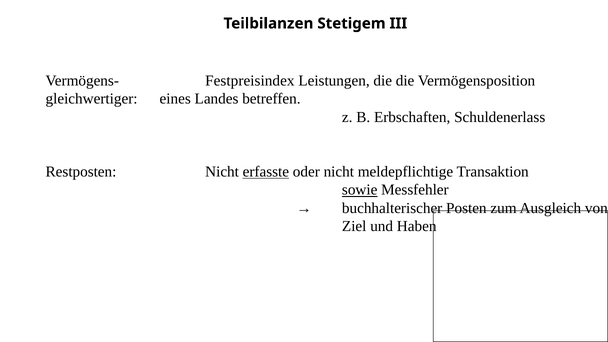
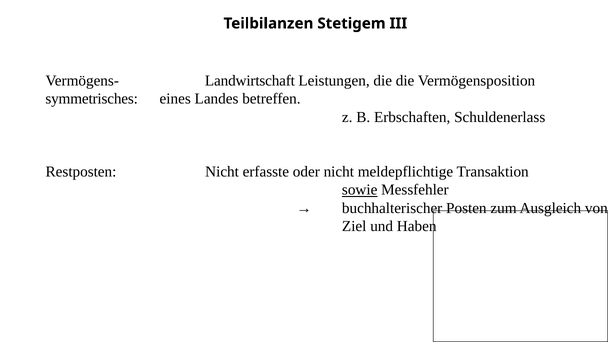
Festpreisindex: Festpreisindex -> Landwirtschaft
gleichwertiger: gleichwertiger -> symmetrisches
erfasste underline: present -> none
